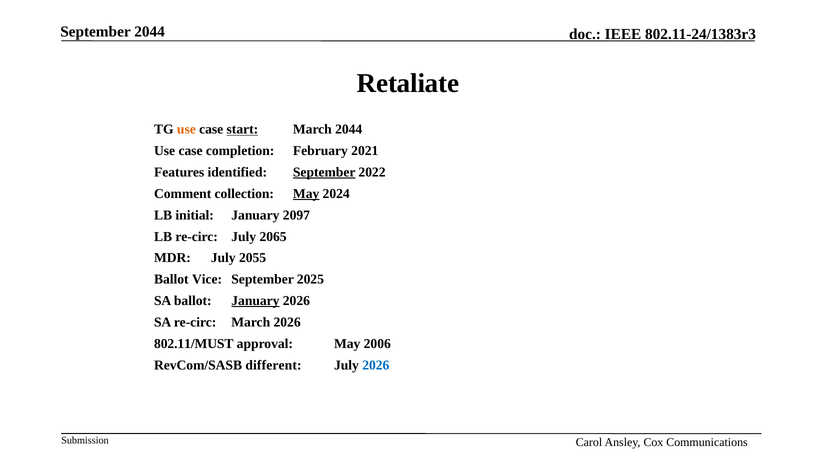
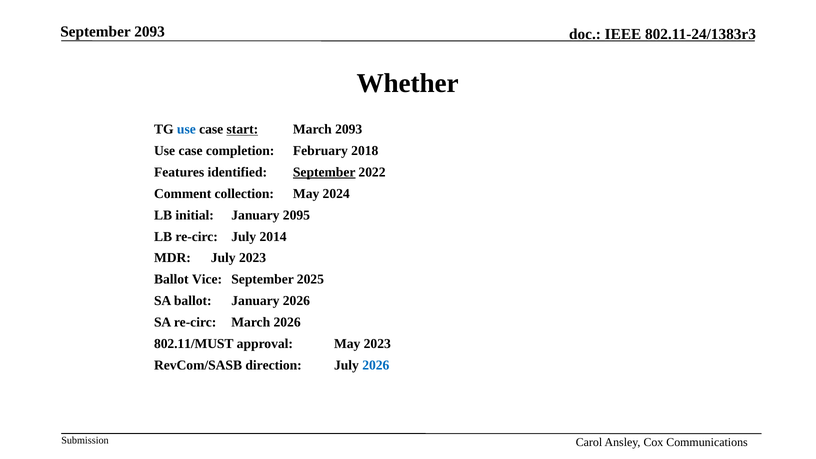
September 2044: 2044 -> 2093
Retaliate: Retaliate -> Whether
use at (186, 129) colour: orange -> blue
March 2044: 2044 -> 2093
2021: 2021 -> 2018
May at (306, 194) underline: present -> none
2097: 2097 -> 2095
2065: 2065 -> 2014
July 2055: 2055 -> 2023
January at (255, 301) underline: present -> none
May 2006: 2006 -> 2023
different: different -> direction
